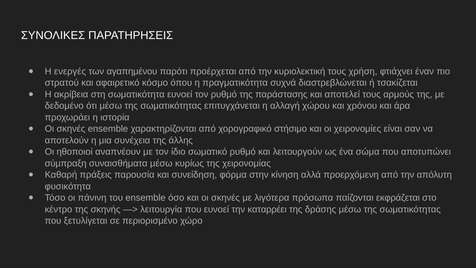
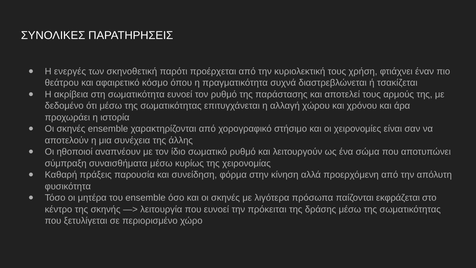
αγαπημένου: αγαπημένου -> σκηνοθετική
στρατού: στρατού -> θεάτρου
πάνινη: πάνινη -> μητέρα
καταρρέει: καταρρέει -> πρόκειται
